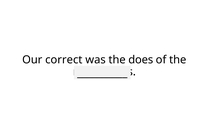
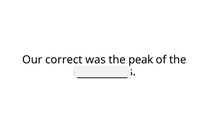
does: does -> peak
